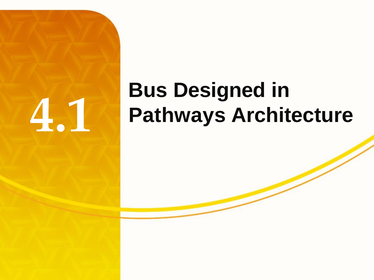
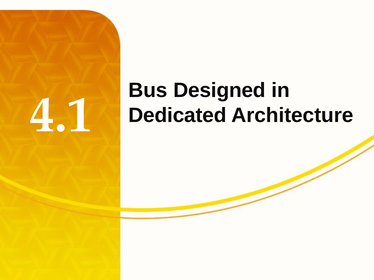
Pathways: Pathways -> Dedicated
